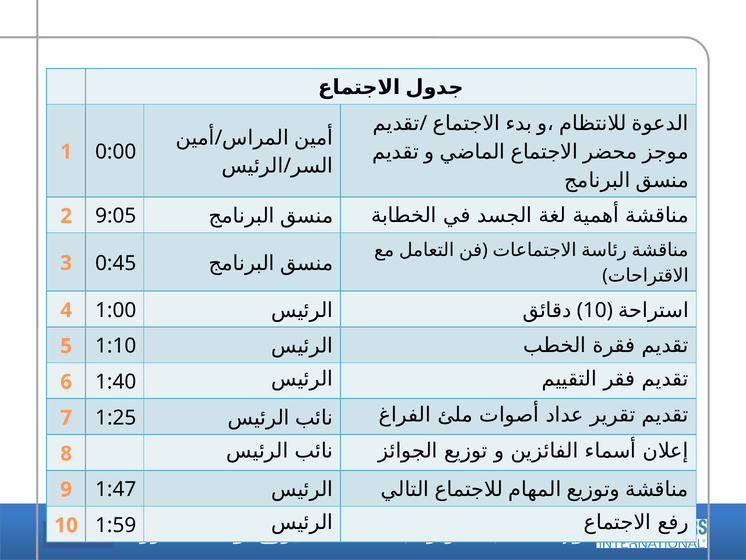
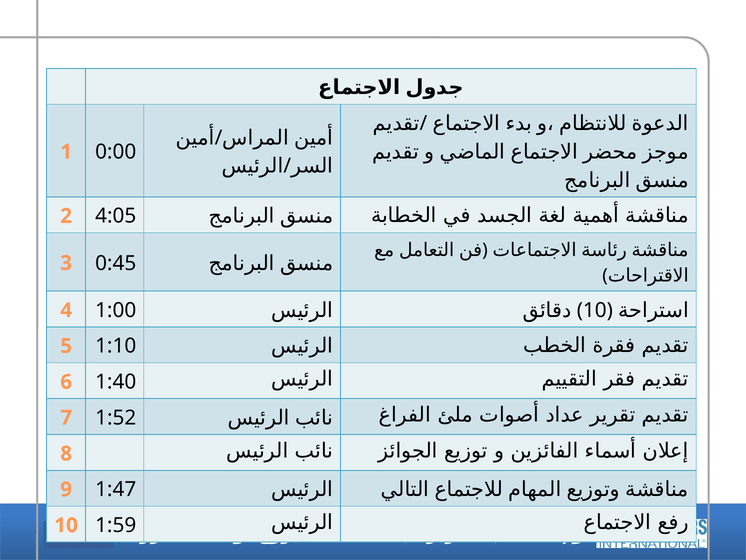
9:05: 9:05 -> 4:05
1:25: 1:25 -> 1:52
